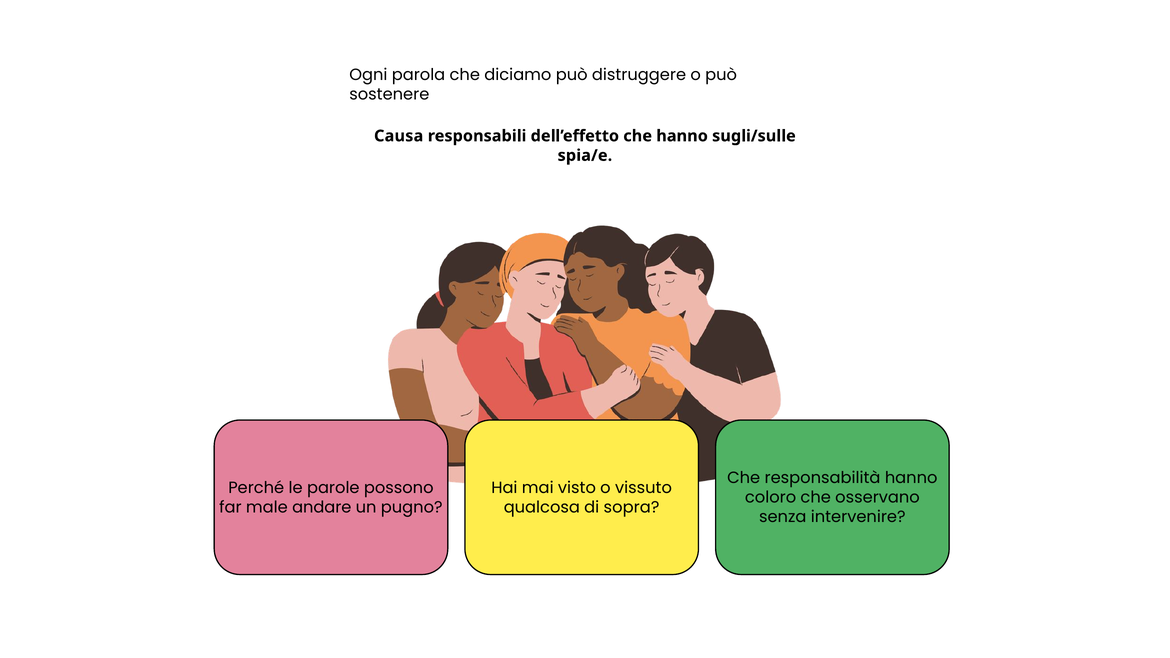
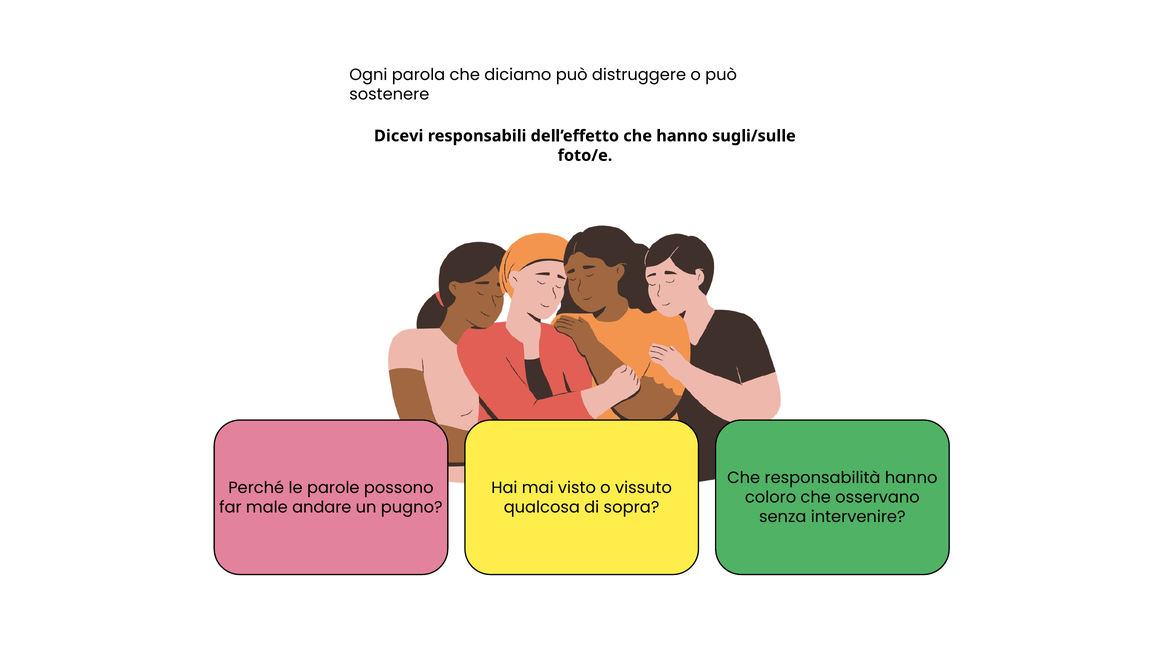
Causa: Causa -> Dicevi
spia/e: spia/e -> foto/e
